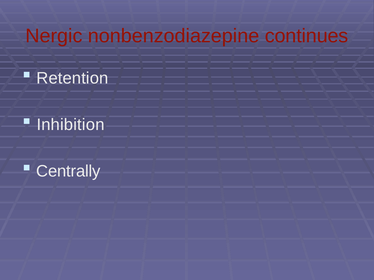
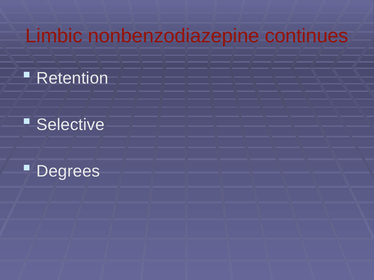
Nergic: Nergic -> Limbic
Inhibition: Inhibition -> Selective
Centrally: Centrally -> Degrees
